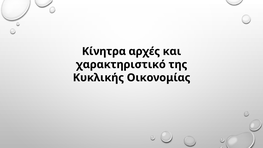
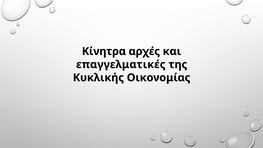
χαρακτηριστικό: χαρακτηριστικό -> επαγγελματικές
